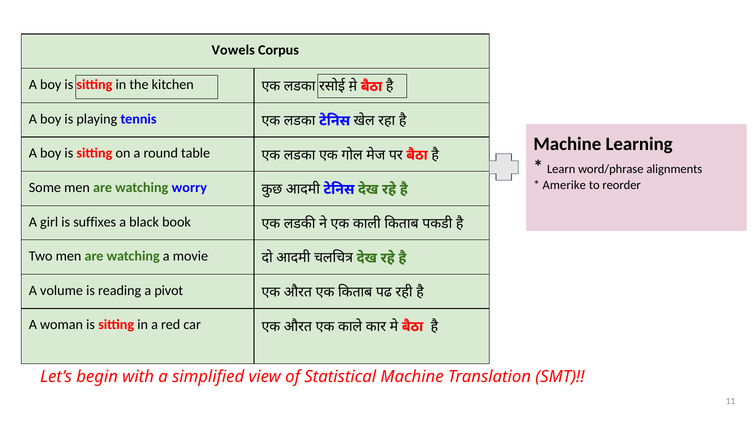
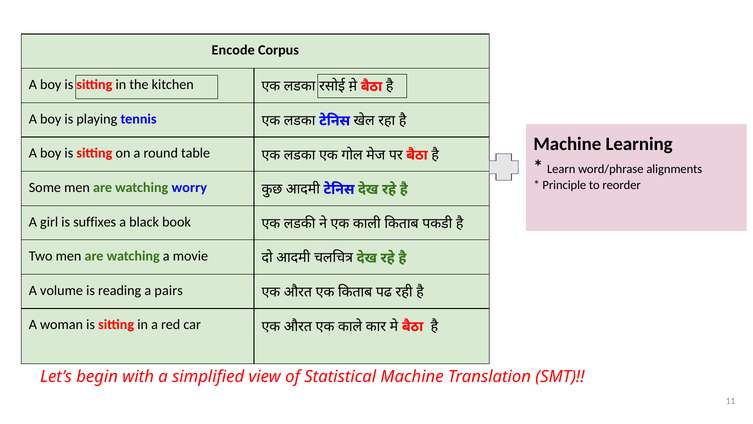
Vowels: Vowels -> Encode
Amerike: Amerike -> Principle
pivot: pivot -> pairs
